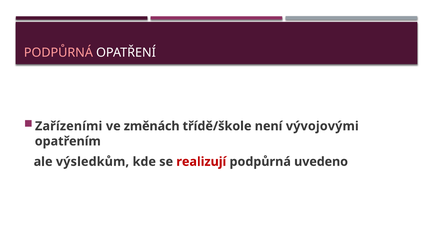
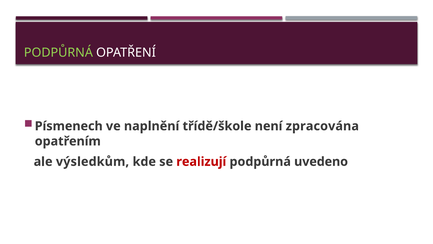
PODPŮRNÁ at (58, 53) colour: pink -> light green
Zařízeními: Zařízeními -> Písmenech
změnách: změnách -> naplnění
vývojovými: vývojovými -> zpracována
